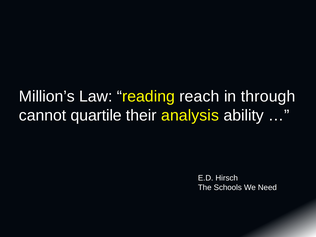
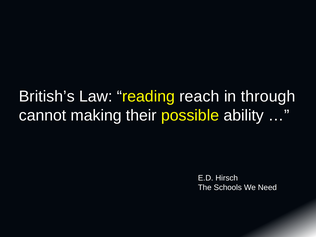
Million’s: Million’s -> British’s
quartile: quartile -> making
analysis: analysis -> possible
